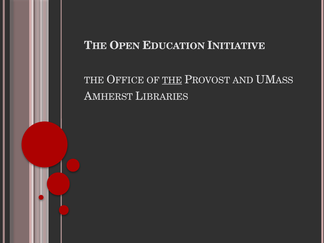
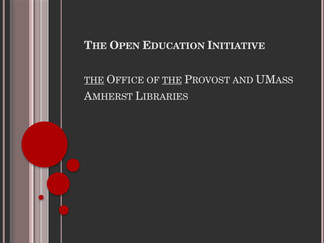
THE at (94, 80) underline: none -> present
